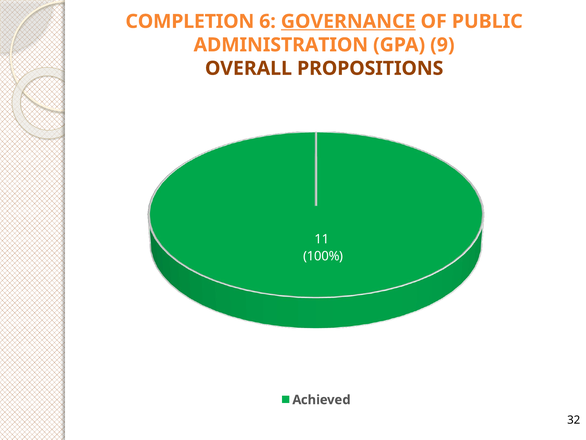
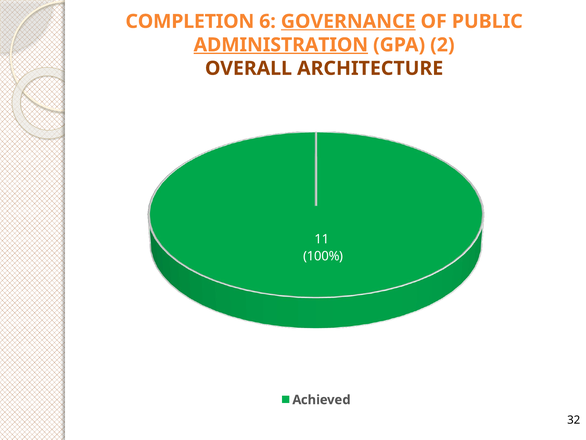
ADMINISTRATION underline: none -> present
9: 9 -> 2
PROPOSITIONS: PROPOSITIONS -> ARCHITECTURE
